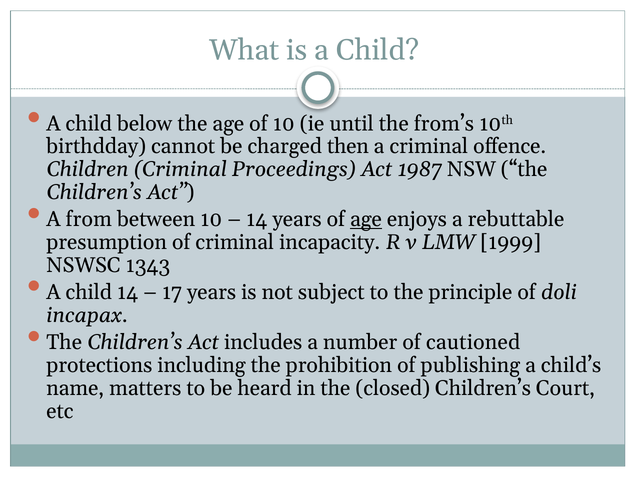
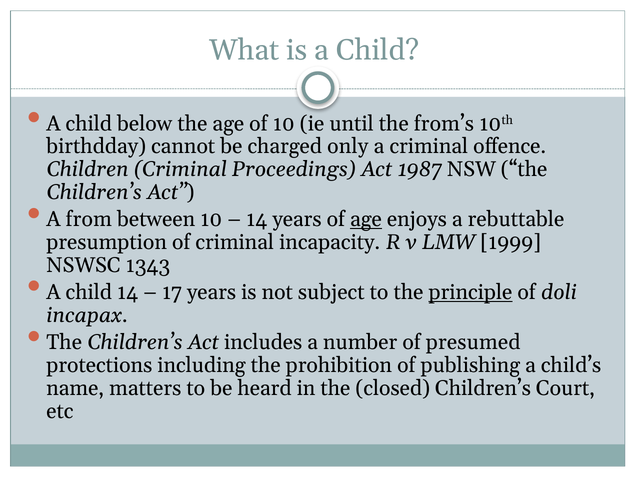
then: then -> only
principle underline: none -> present
cautioned: cautioned -> presumed
